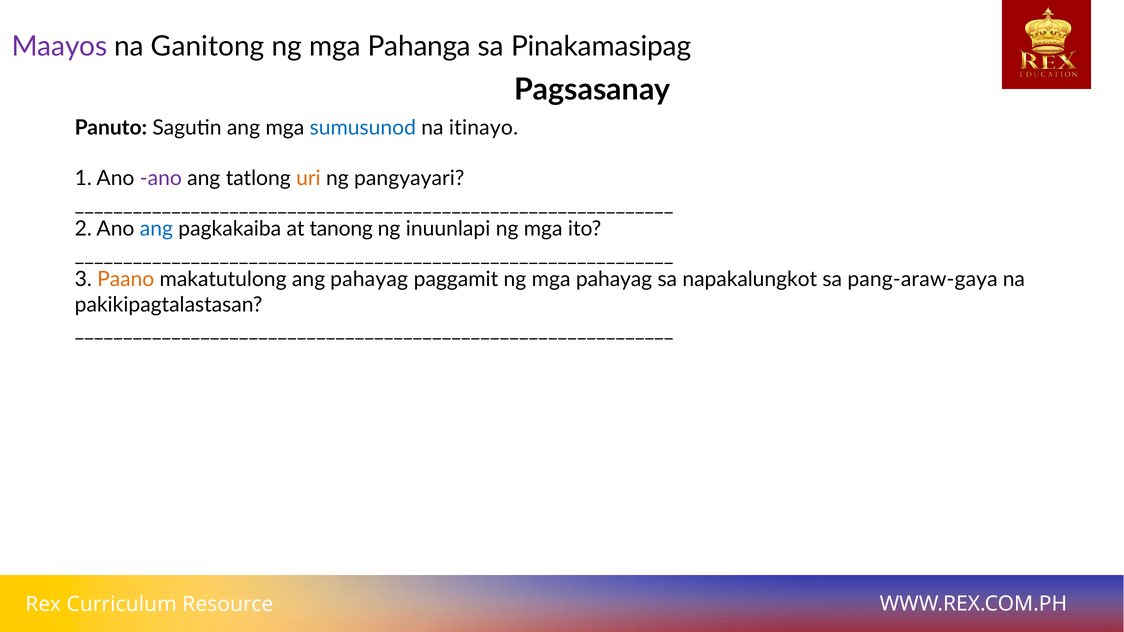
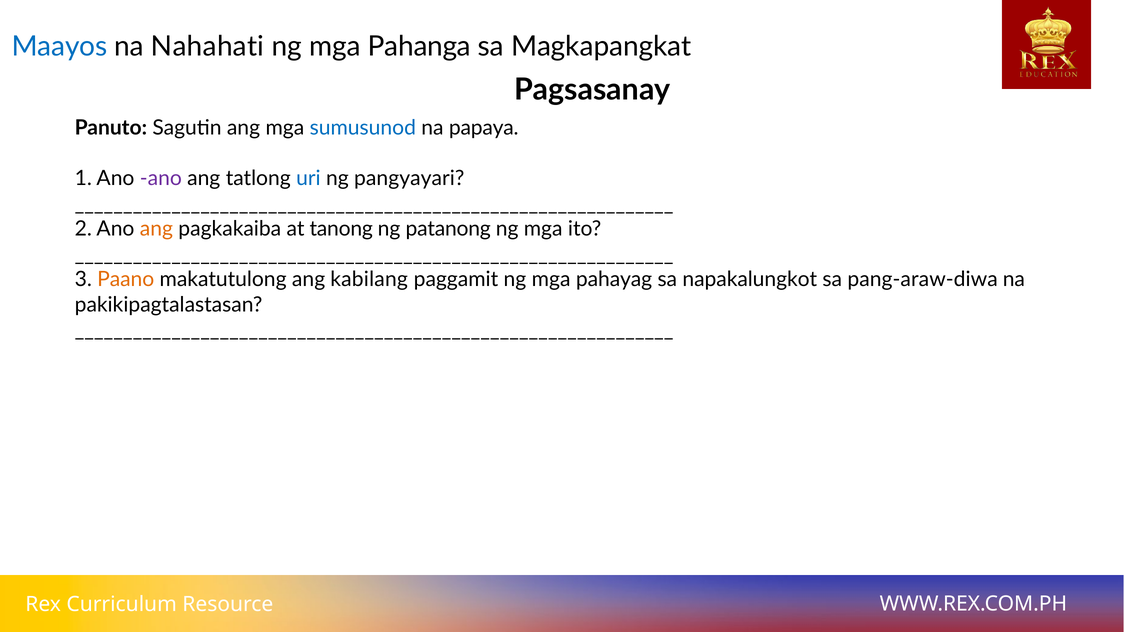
Maayos colour: purple -> blue
Ganitong: Ganitong -> Nahahati
Pinakamasipag: Pinakamasipag -> Magkapangkat
itinayo: itinayo -> papaya
uri colour: orange -> blue
ang at (156, 229) colour: blue -> orange
inuunlapi: inuunlapi -> patanong
ang pahayag: pahayag -> kabilang
pang-araw-gaya: pang-araw-gaya -> pang-araw-diwa
